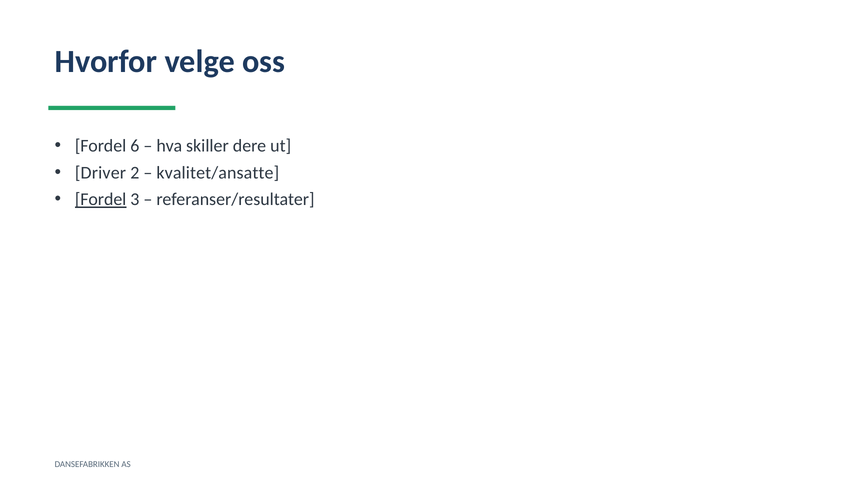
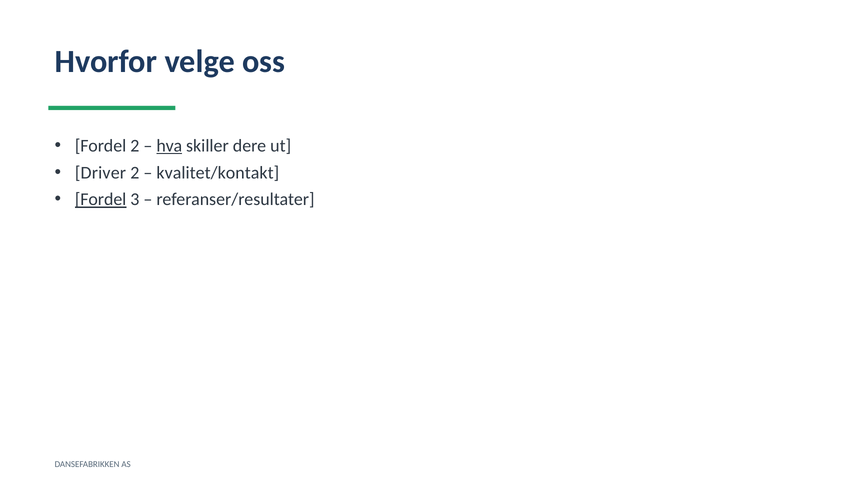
Fordel 6: 6 -> 2
hva underline: none -> present
kvalitet/ansatte: kvalitet/ansatte -> kvalitet/kontakt
